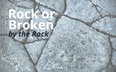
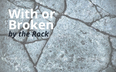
Rock at (23, 14): Rock -> With
